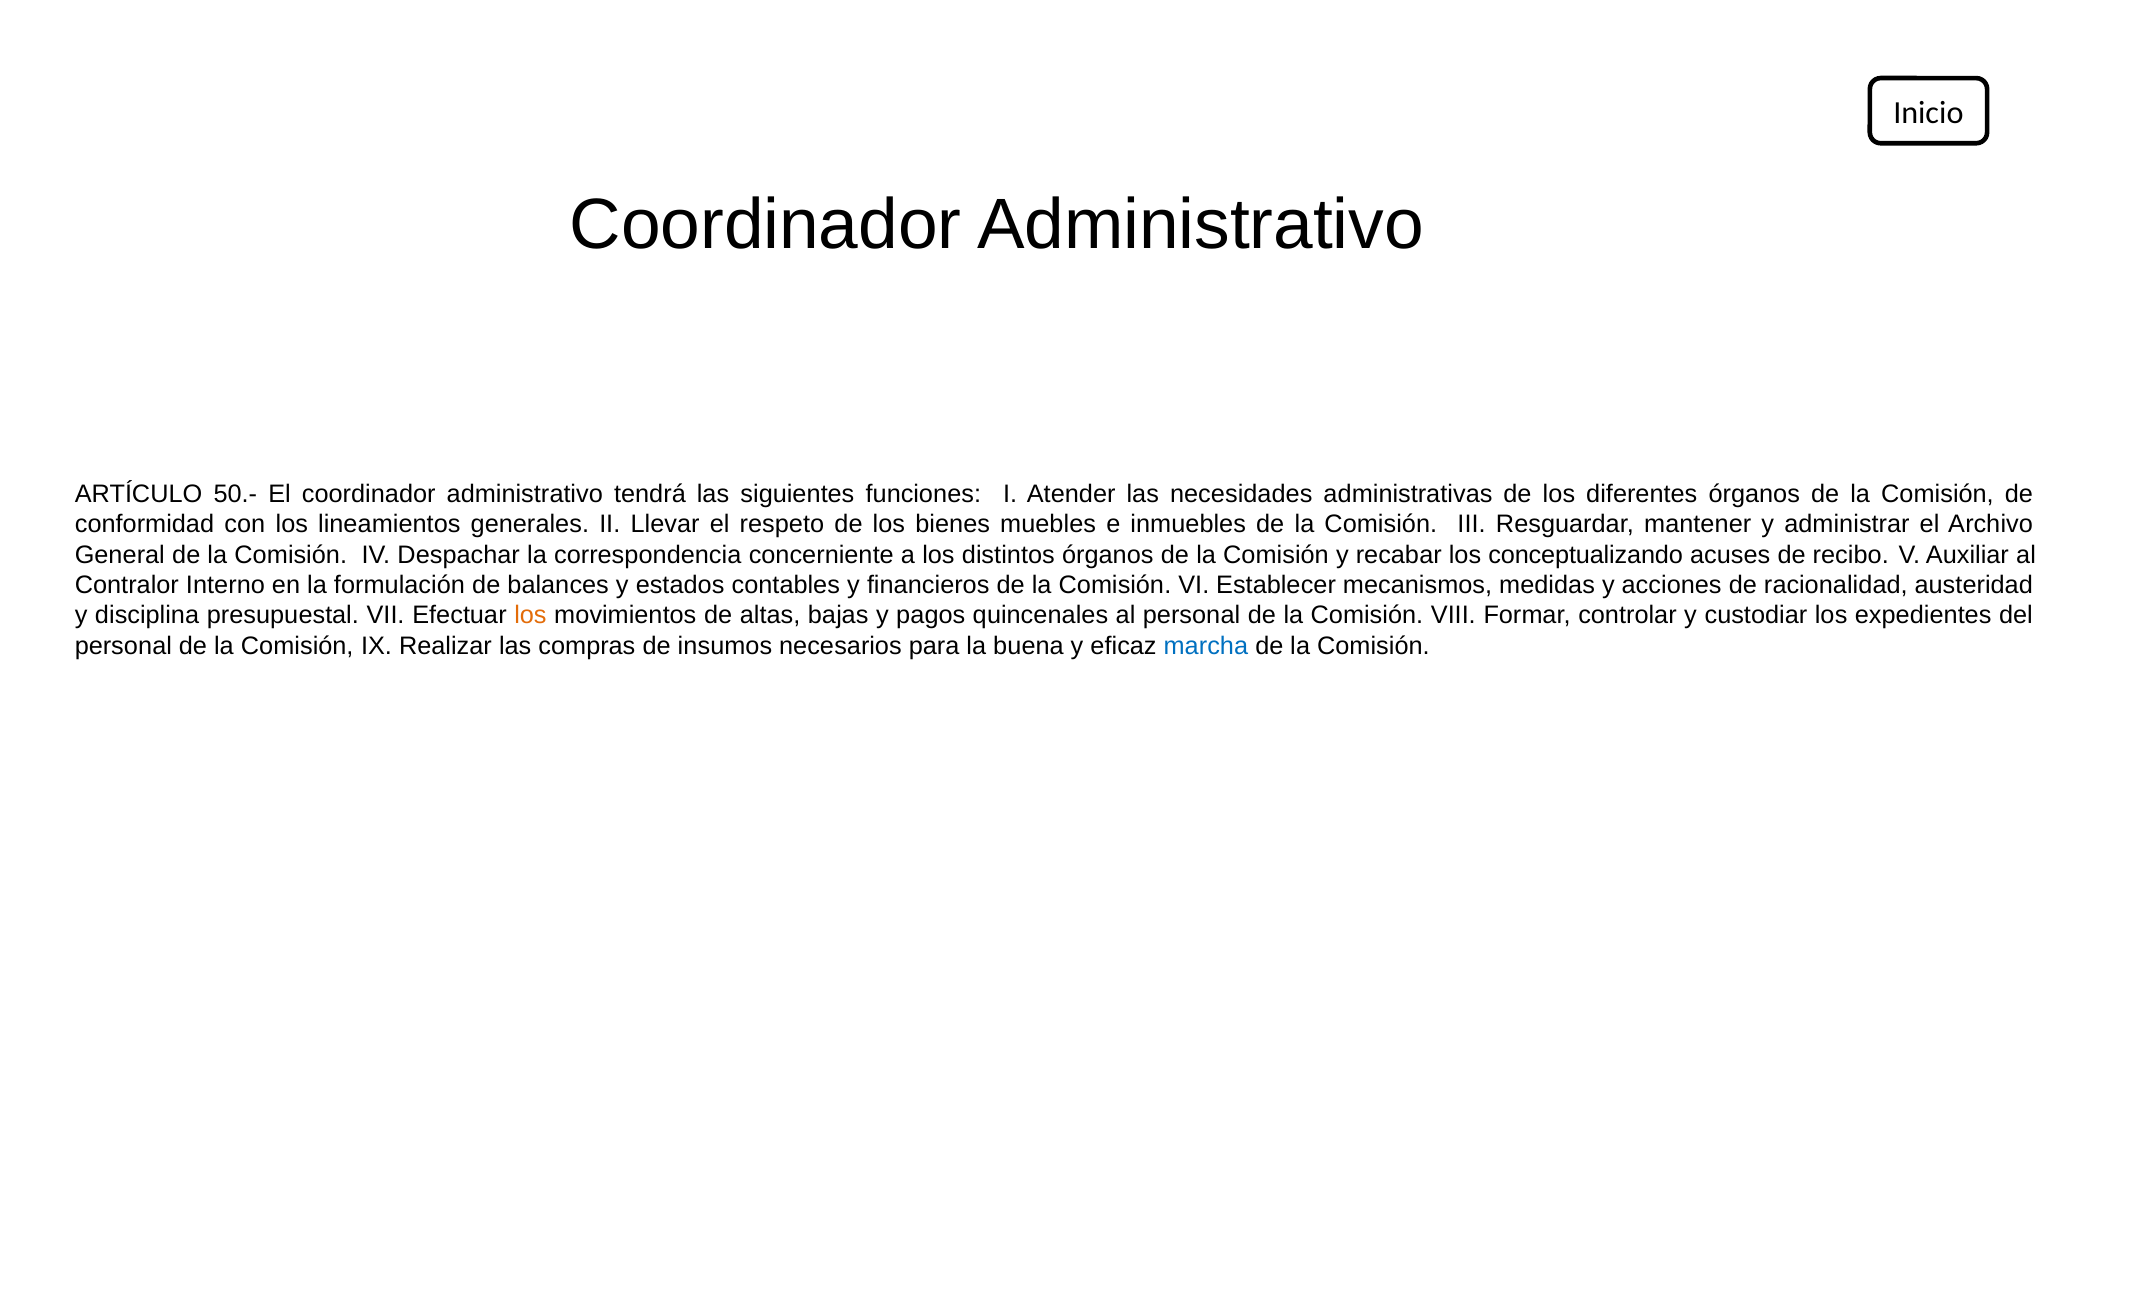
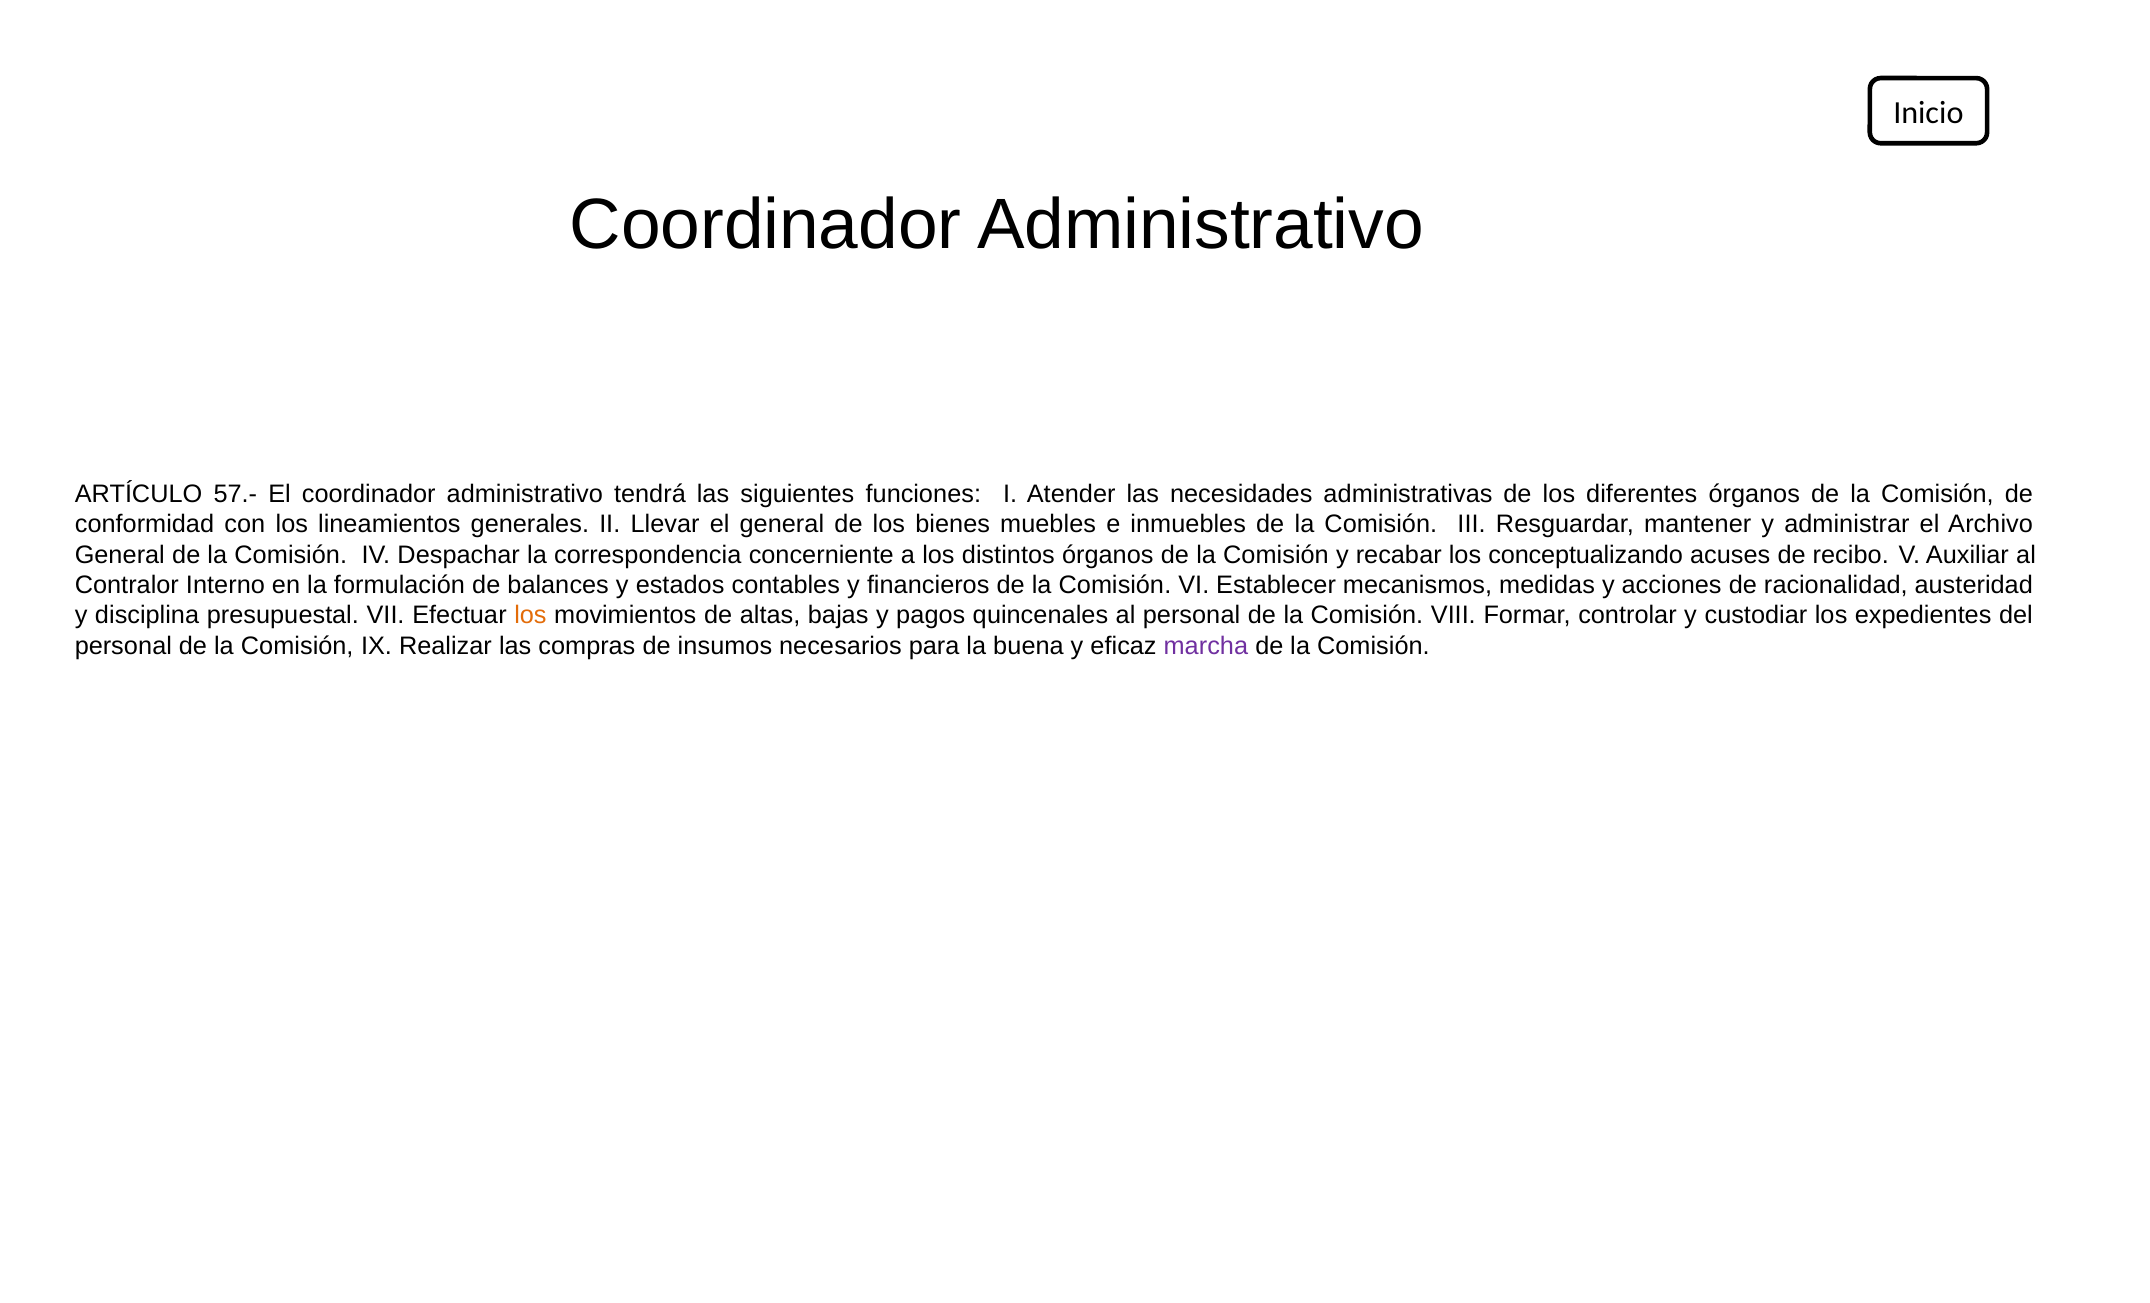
50.-: 50.- -> 57.-
el respeto: respeto -> general
marcha colour: blue -> purple
